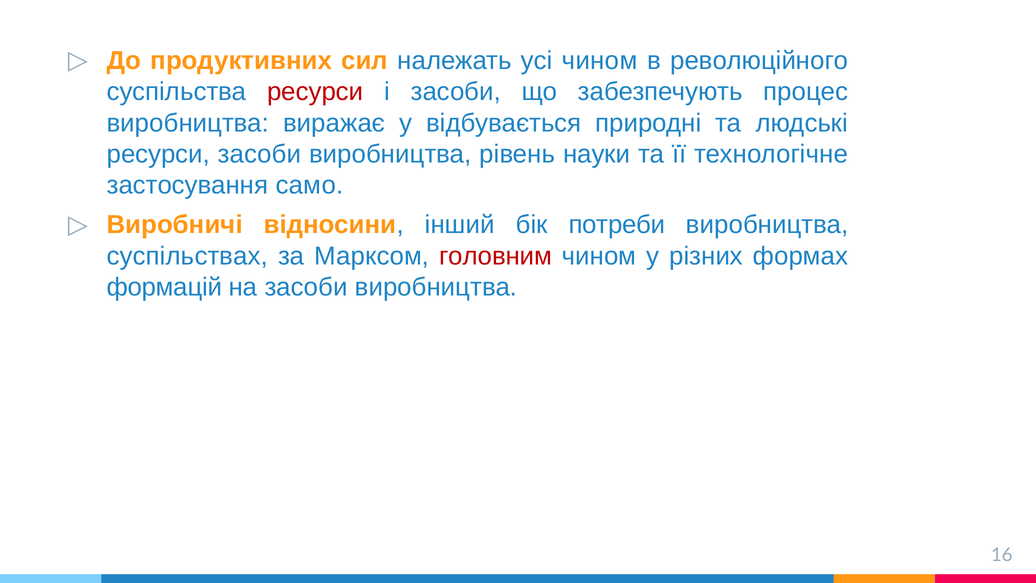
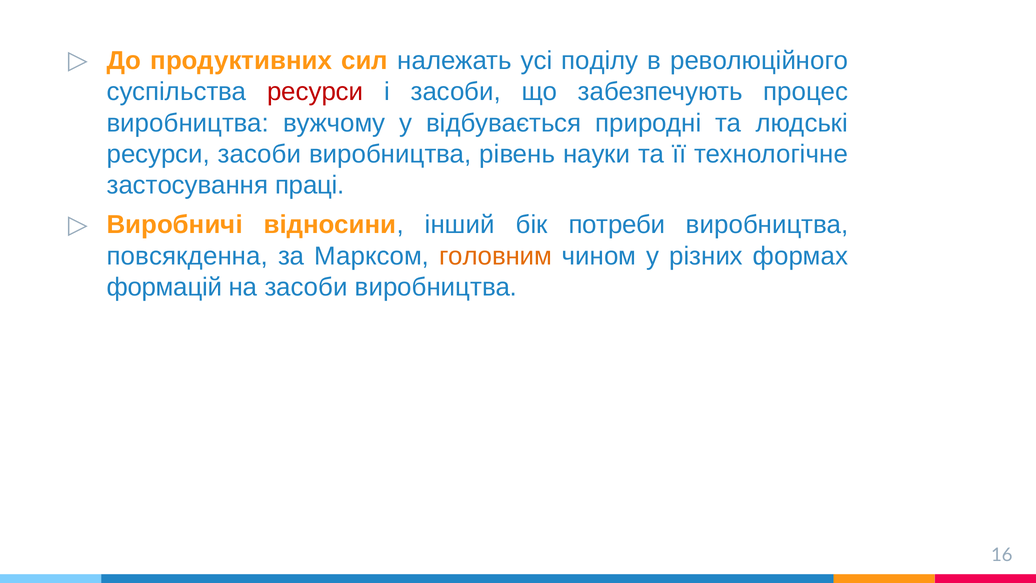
усі чином: чином -> поділу
виражає: виражає -> вужчому
само: само -> праці
суспільствах: суспільствах -> повсякденна
головним colour: red -> orange
